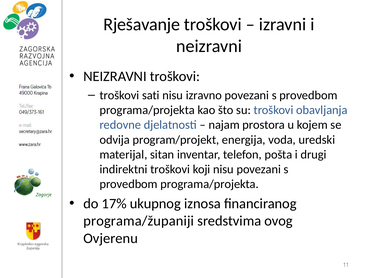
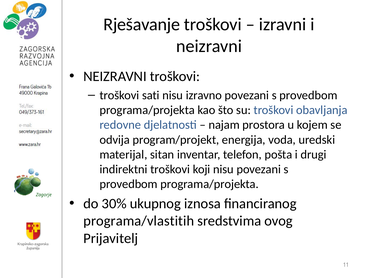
17%: 17% -> 30%
programa/županiji: programa/županiji -> programa/vlastitih
Ovjerenu: Ovjerenu -> Prijavitelj
